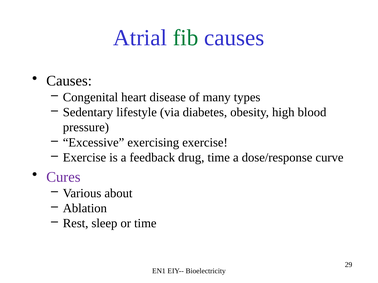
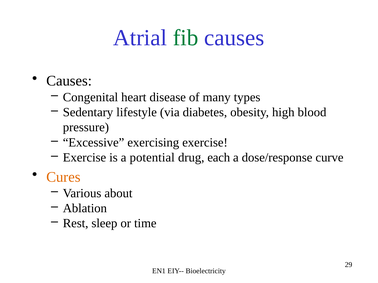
feedback: feedback -> potential
drug time: time -> each
Cures colour: purple -> orange
